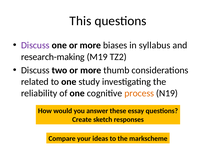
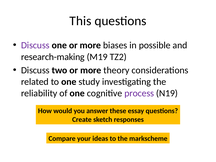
syllabus: syllabus -> possible
thumb: thumb -> theory
process colour: orange -> purple
